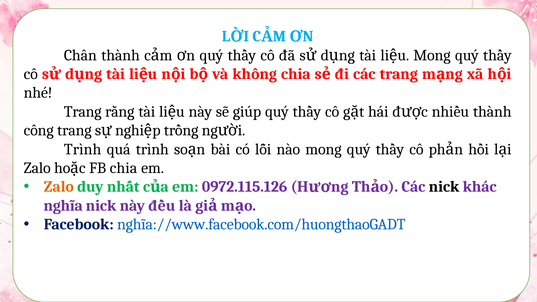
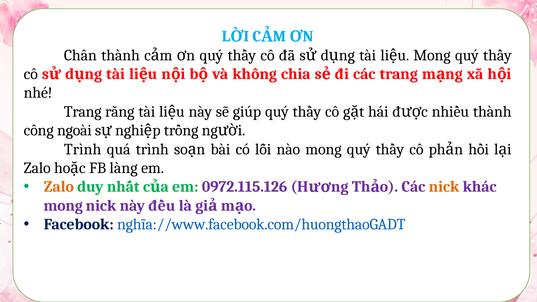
công trang: trang -> ngoài
FB chia: chia -> làng
nick at (444, 187) colour: black -> orange
nghĩa at (63, 206): nghĩa -> mong
